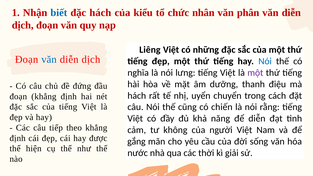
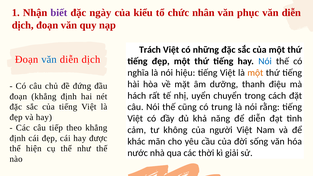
biết colour: blue -> purple
đặc hách: hách -> ngày
phân: phân -> phục
Liêng: Liêng -> Trách
lưng: lưng -> hiệu
một at (255, 73) colour: purple -> orange
chiến: chiến -> trung
gắng: gắng -> khác
